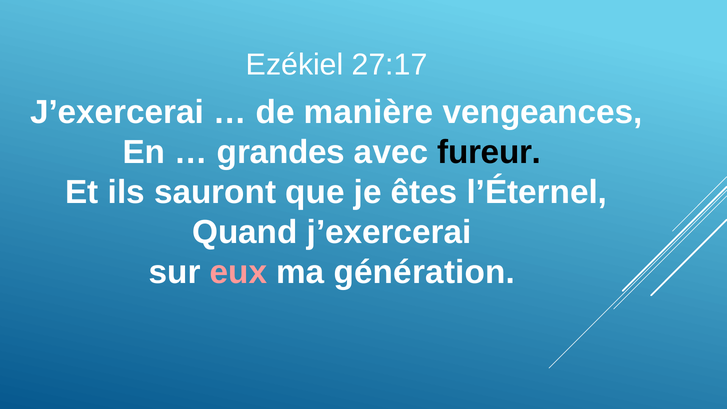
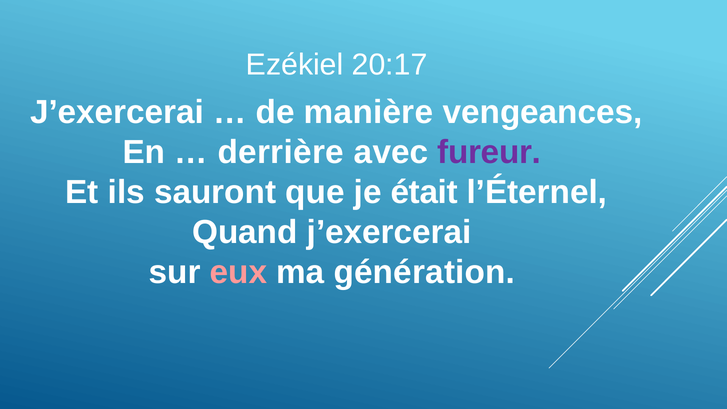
27:17: 27:17 -> 20:17
grandes: grandes -> derrière
fureur colour: black -> purple
êtes: êtes -> était
